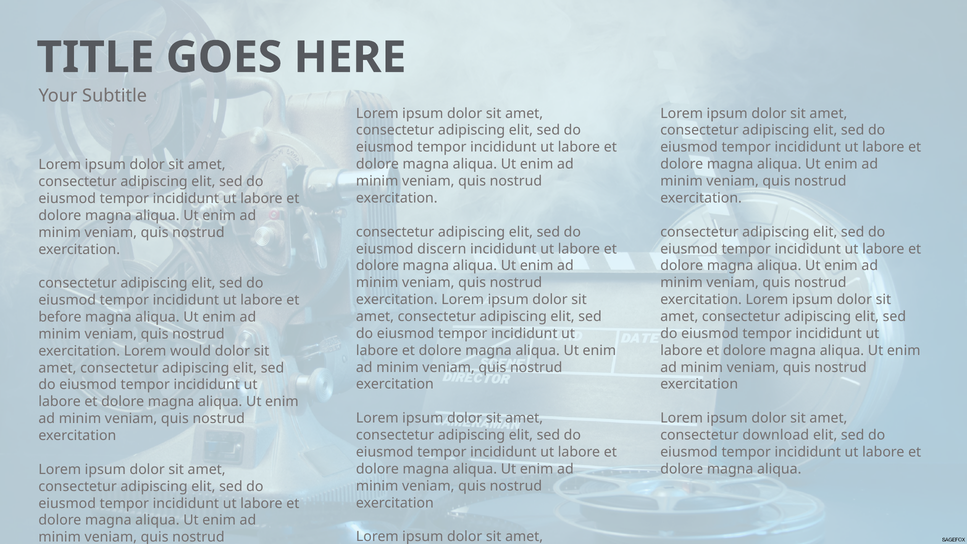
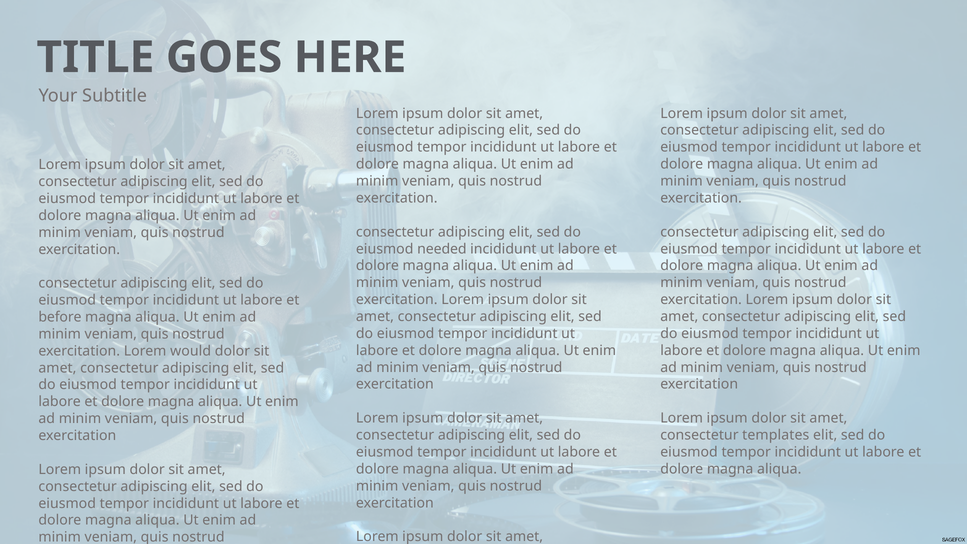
discern: discern -> needed
download: download -> templates
